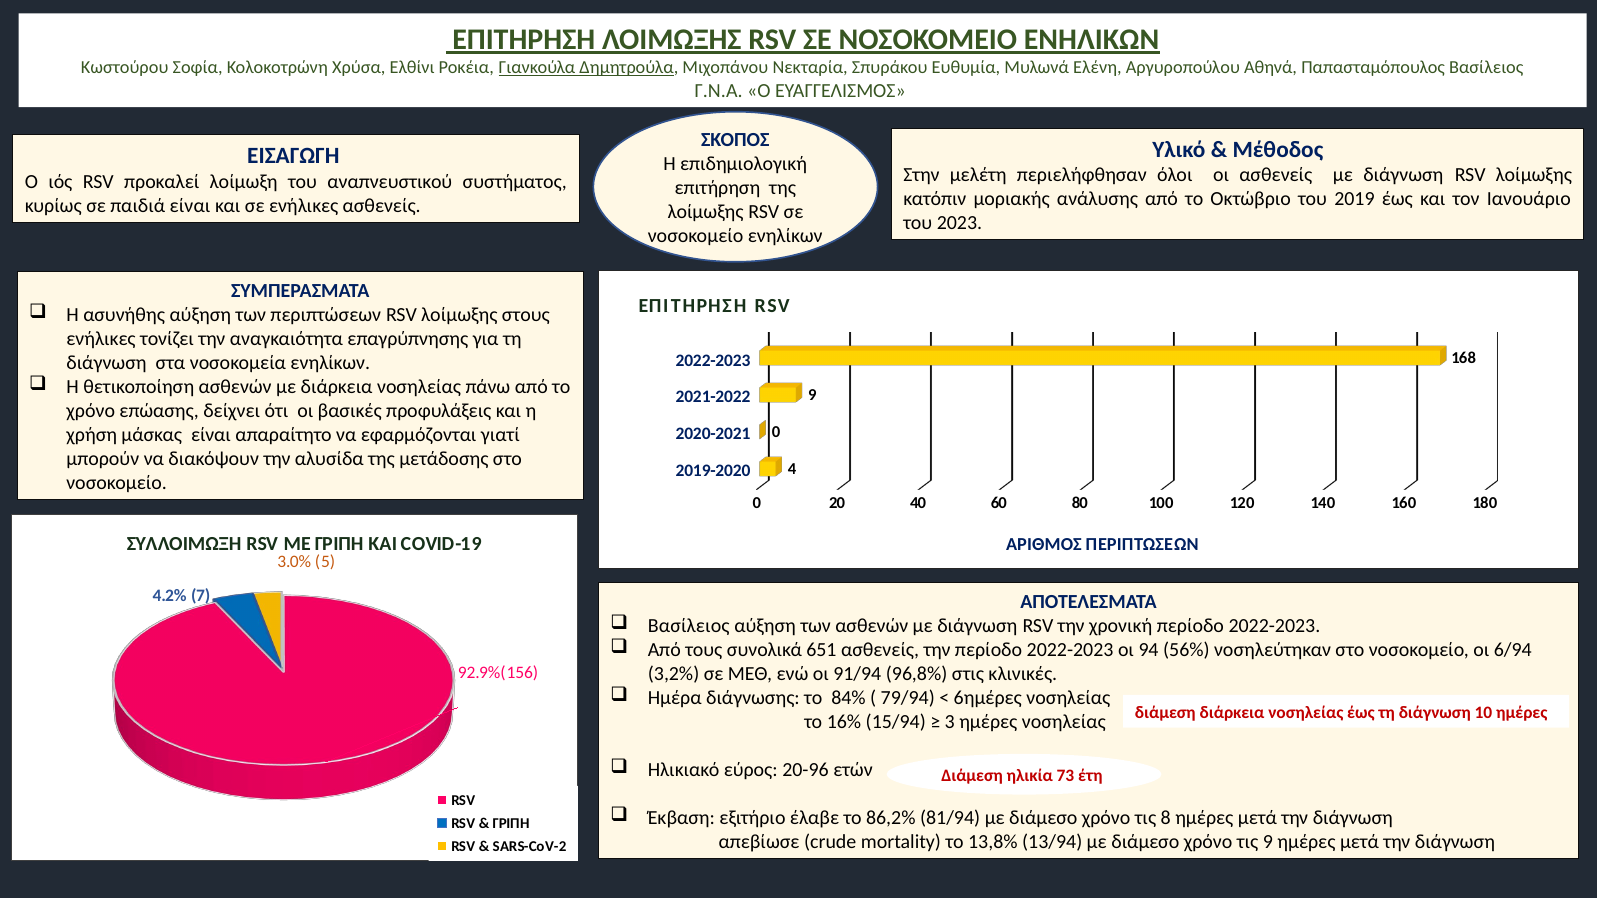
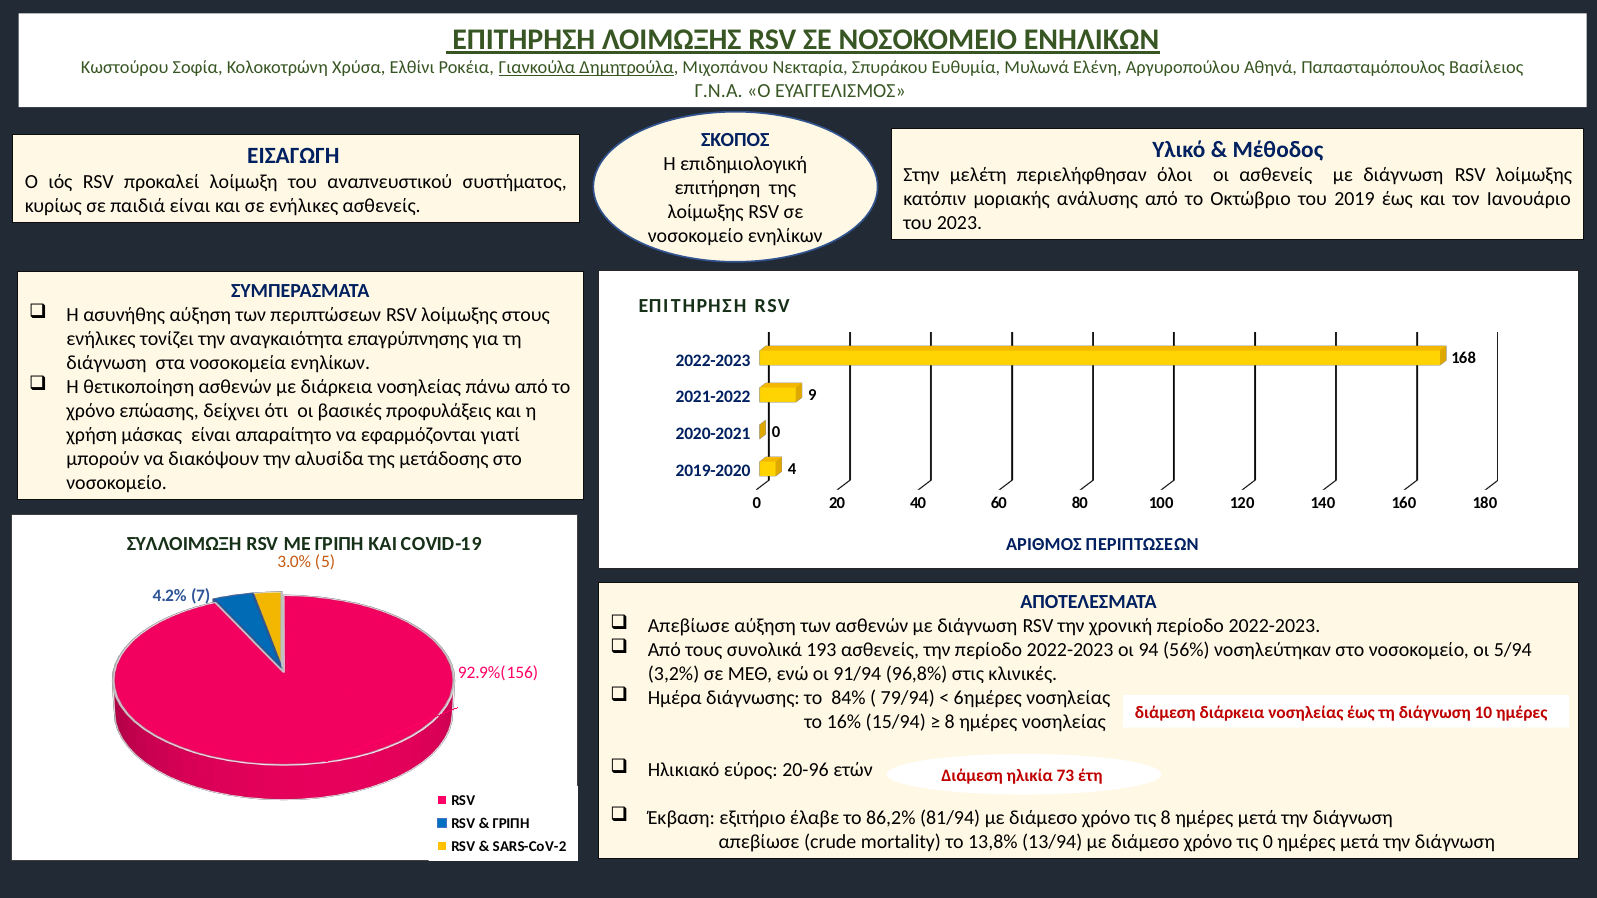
Βασίλειος at (689, 626): Βασίλειος -> Απεβίωσε
651: 651 -> 193
6/94: 6/94 -> 5/94
3 at (950, 722): 3 -> 8
τις 9: 9 -> 0
